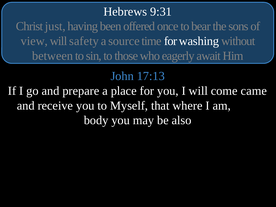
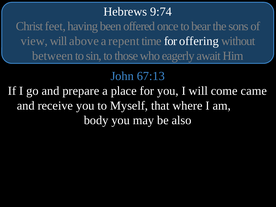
9:31: 9:31 -> 9:74
just: just -> feet
safety: safety -> above
source: source -> repent
washing: washing -> offering
17:13: 17:13 -> 67:13
